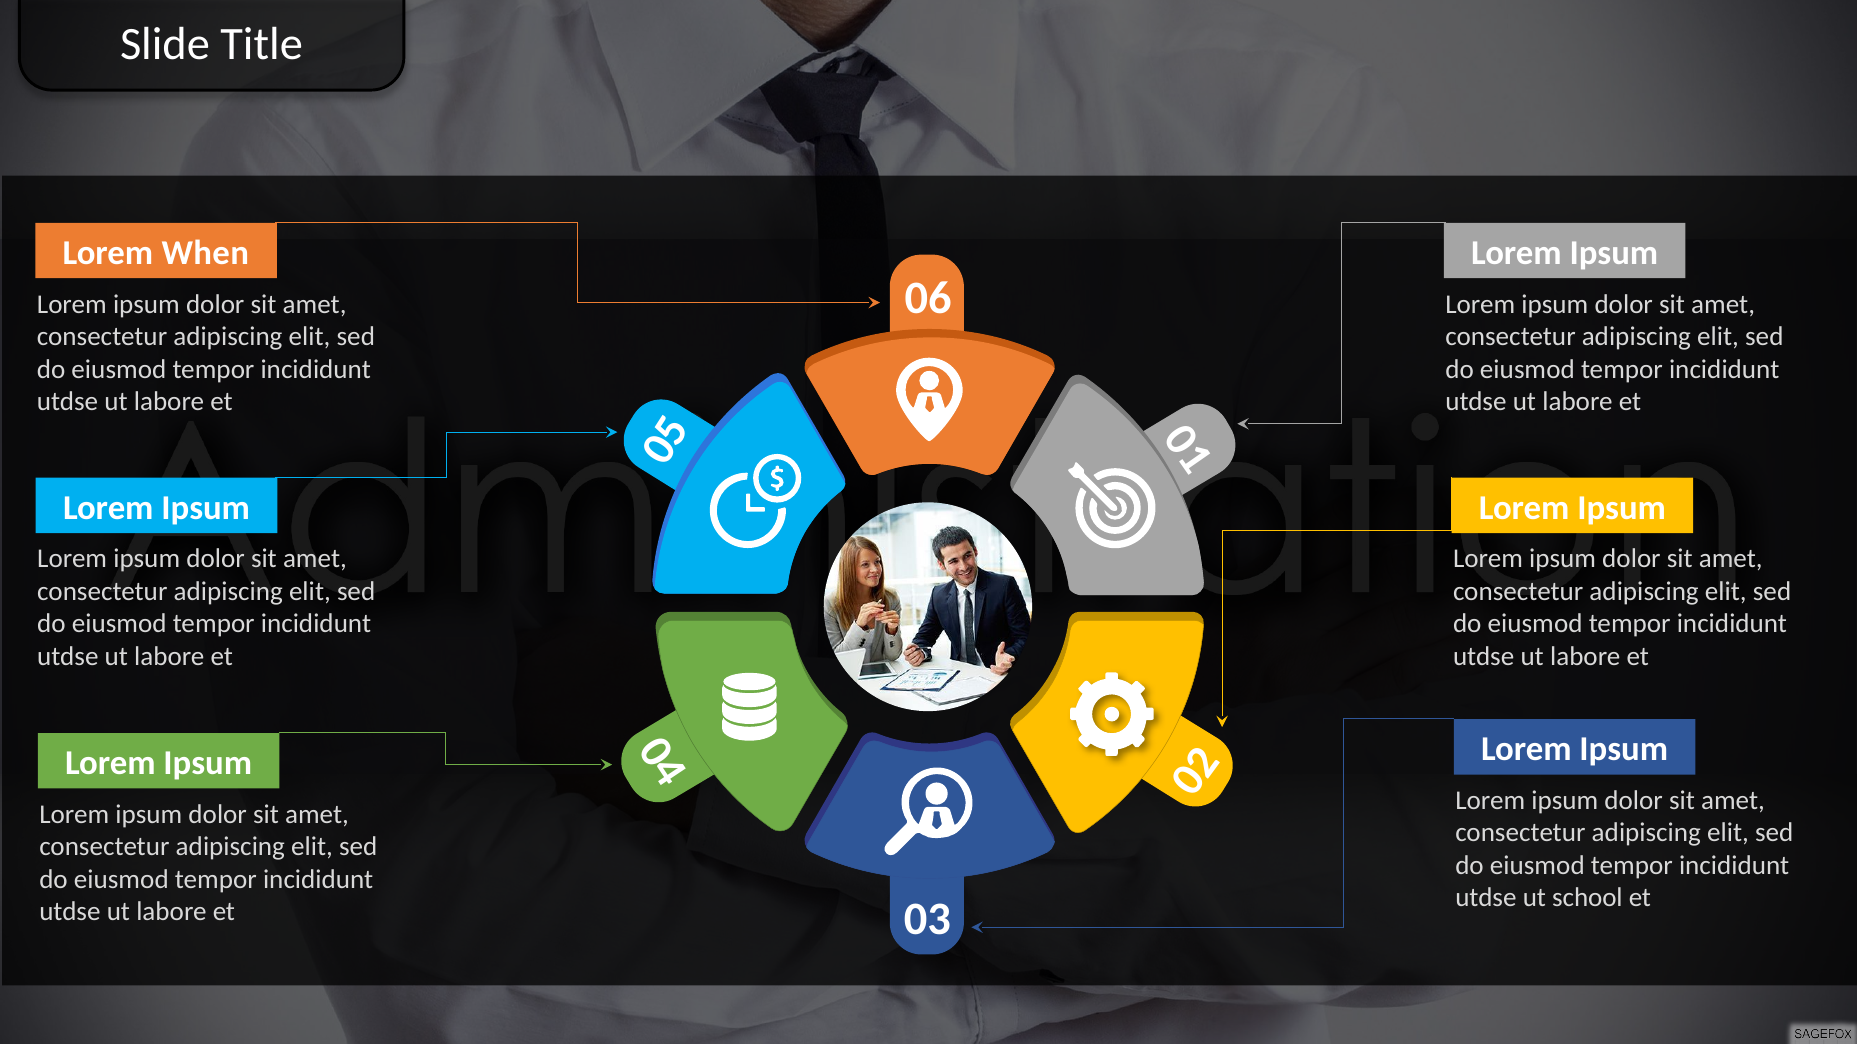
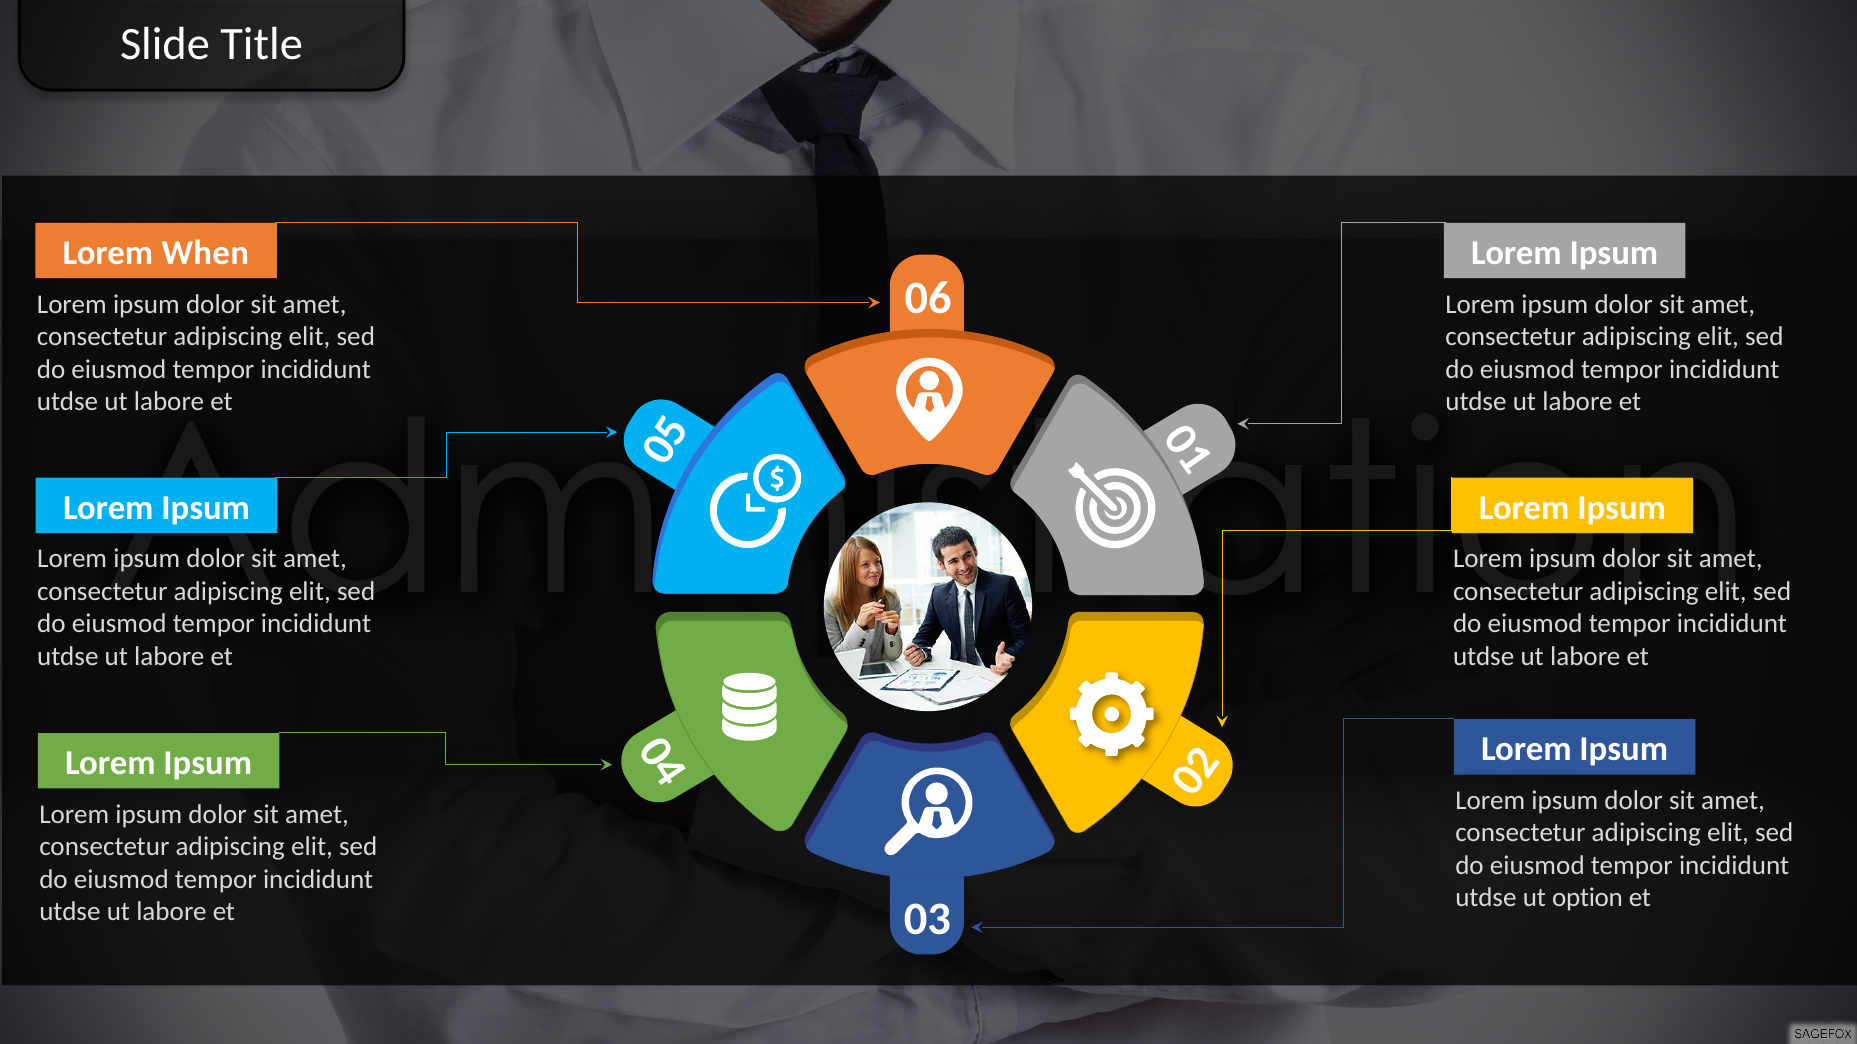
school: school -> option
